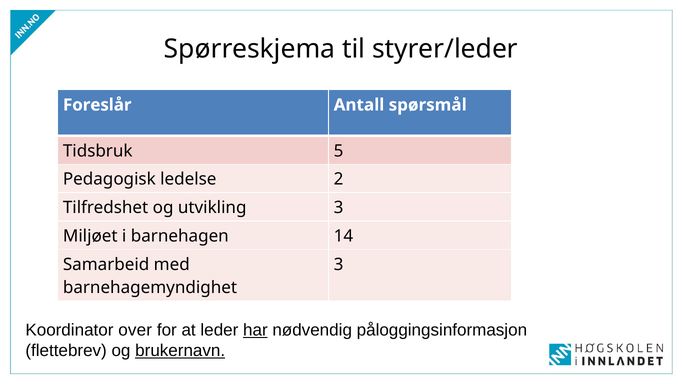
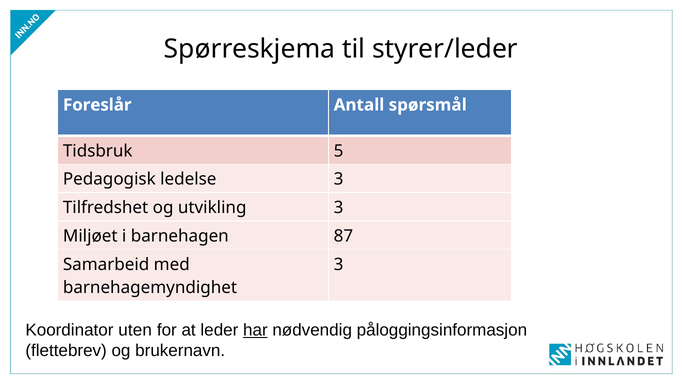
ledelse 2: 2 -> 3
14: 14 -> 87
over: over -> uten
brukernavn underline: present -> none
